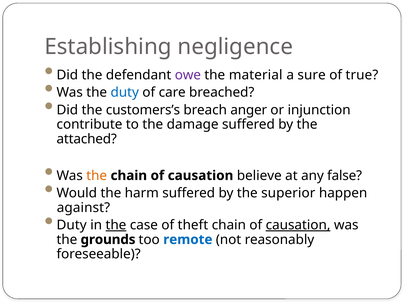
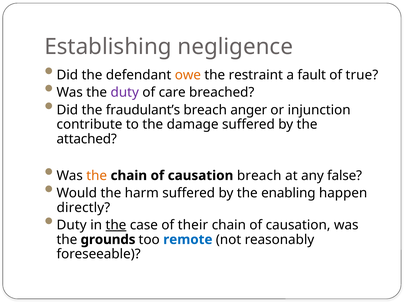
owe colour: purple -> orange
material: material -> restraint
sure: sure -> fault
duty at (125, 92) colour: blue -> purple
customers’s: customers’s -> fraudulant’s
causation believe: believe -> breach
superior: superior -> enabling
against: against -> directly
theft: theft -> their
causation at (298, 225) underline: present -> none
